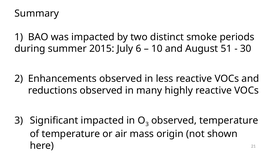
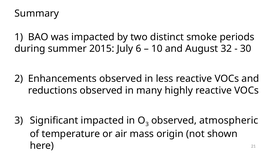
51: 51 -> 32
observed temperature: temperature -> atmospheric
